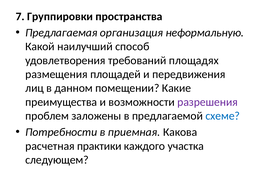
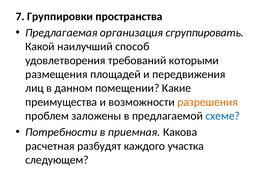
неформальную: неформальную -> сгруппировать
площадях: площадях -> которыми
разрешения colour: purple -> orange
практики: практики -> разбудят
